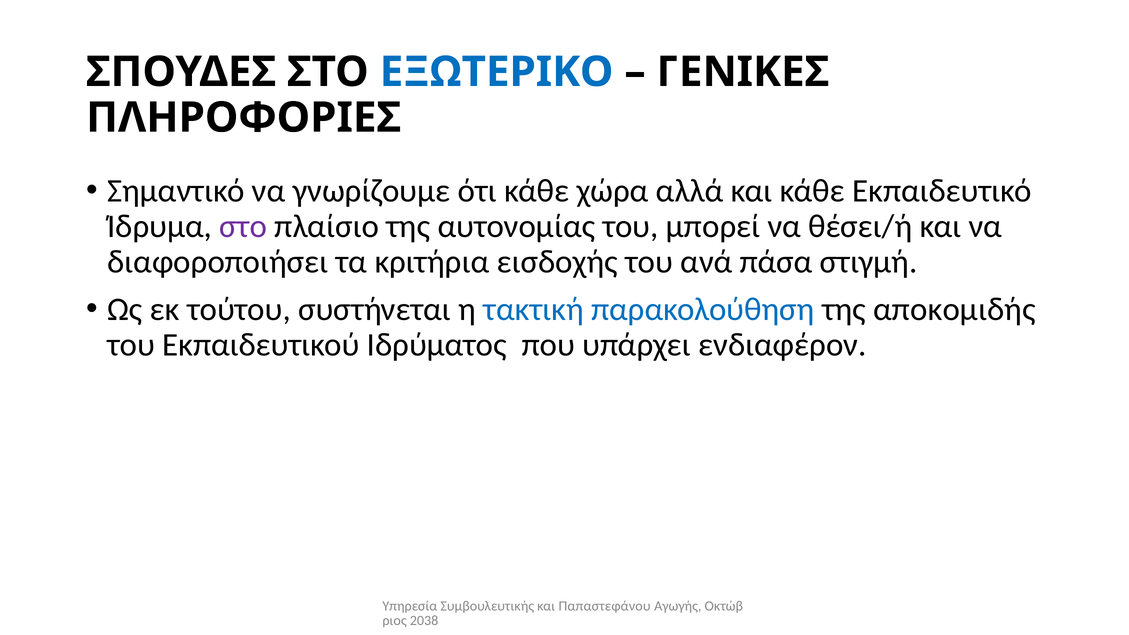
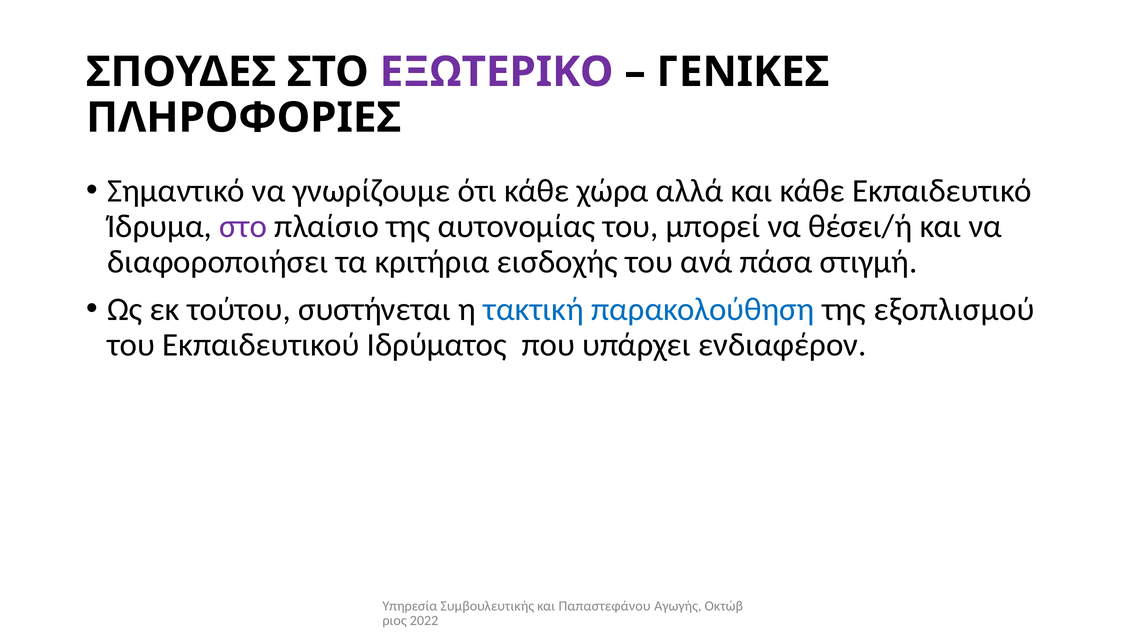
ΕΞΩΤΕΡΙΚΟ colour: blue -> purple
αποκομιδής: αποκομιδής -> εξοπλισμού
2038: 2038 -> 2022
